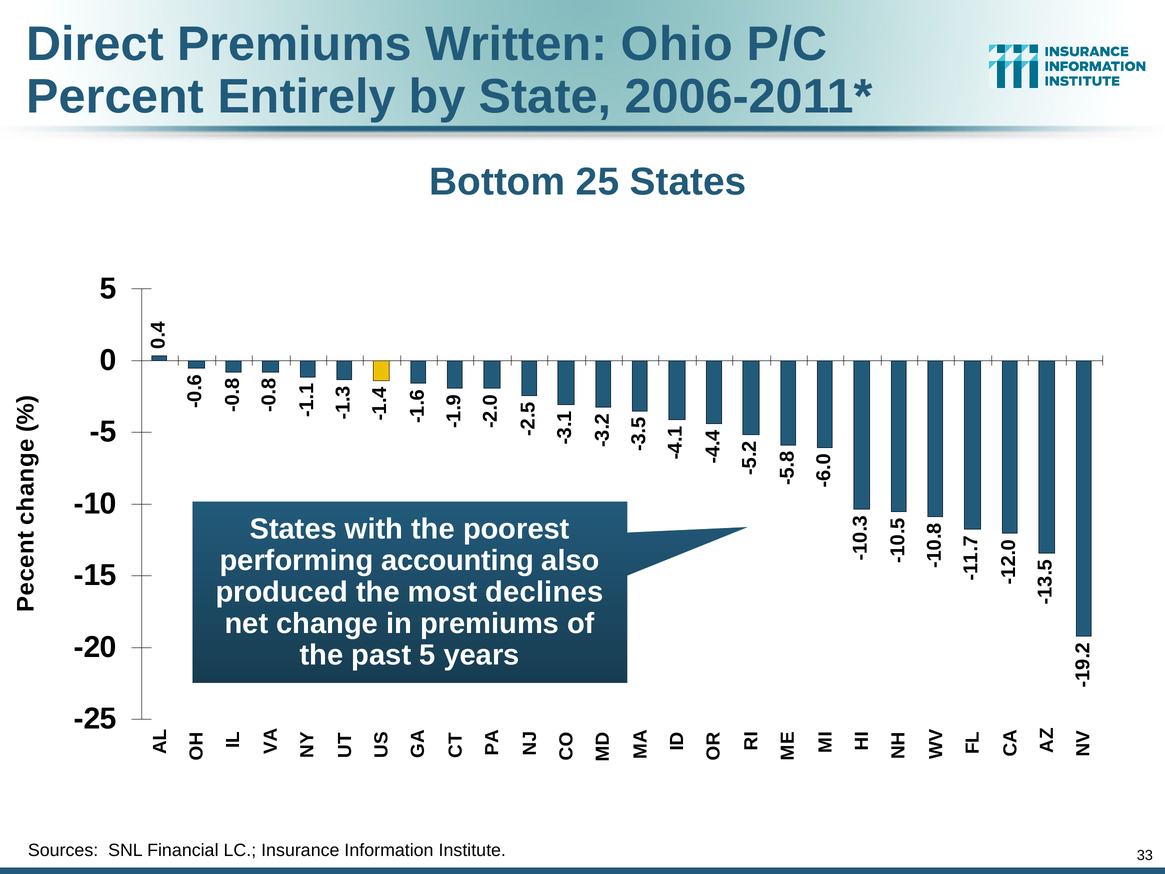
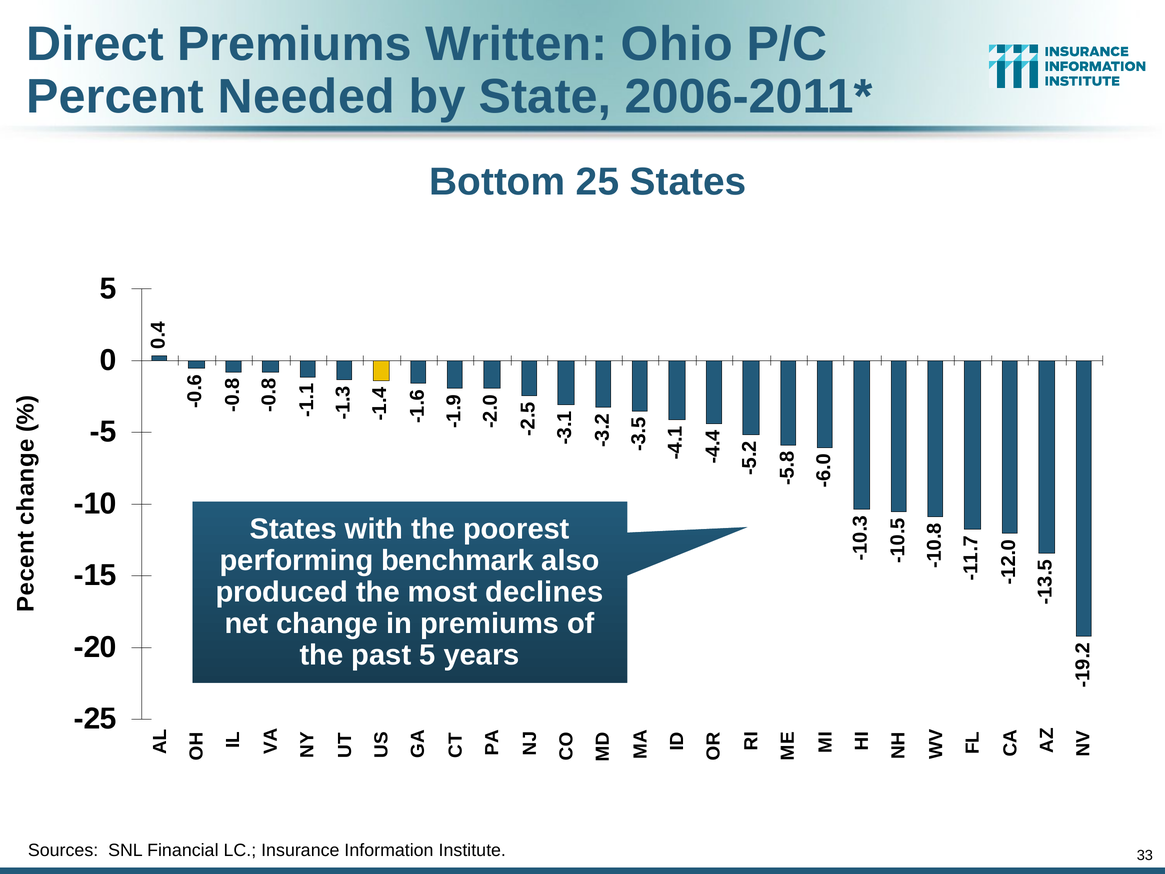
Entirely: Entirely -> Needed
accounting: accounting -> benchmark
